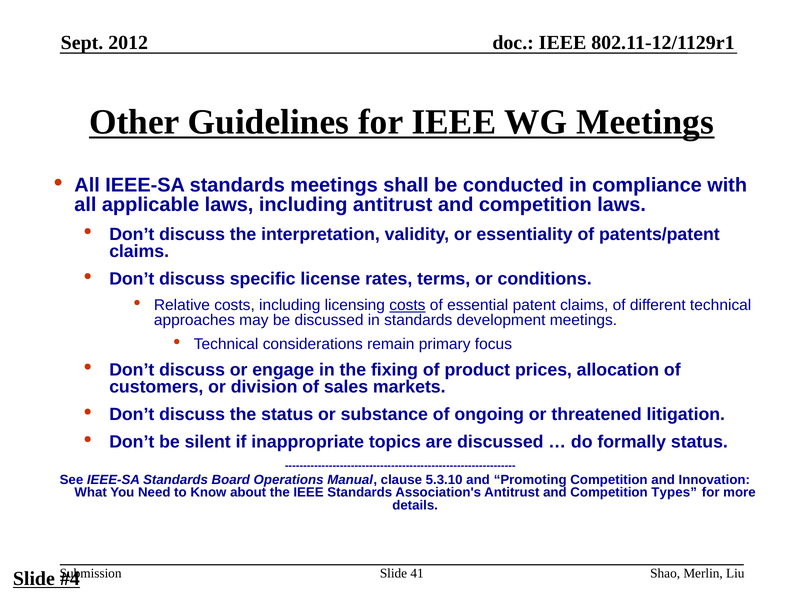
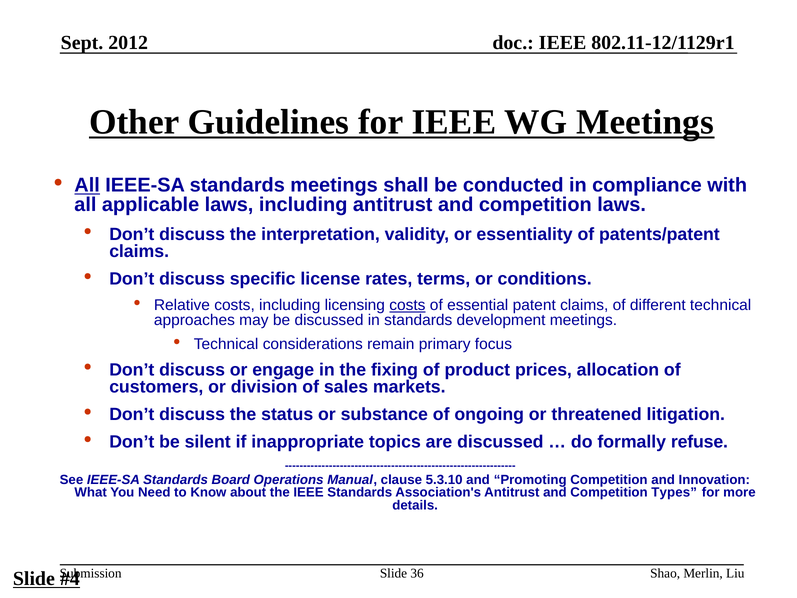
All at (87, 185) underline: none -> present
formally status: status -> refuse
41: 41 -> 36
